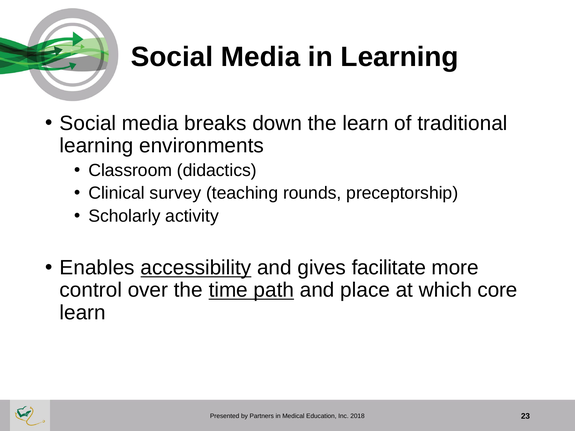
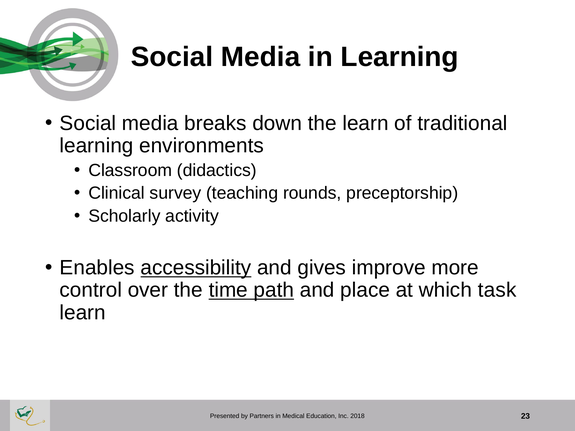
facilitate: facilitate -> improve
core: core -> task
